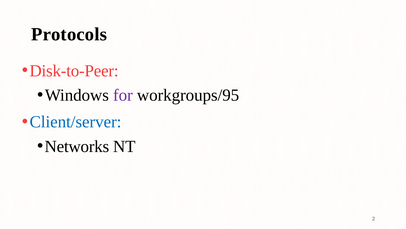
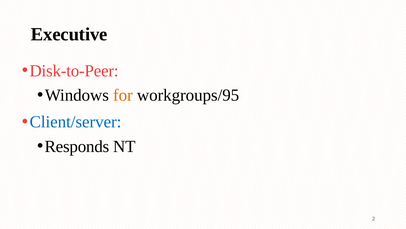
Protocols: Protocols -> Executive
for colour: purple -> orange
Networks: Networks -> Responds
